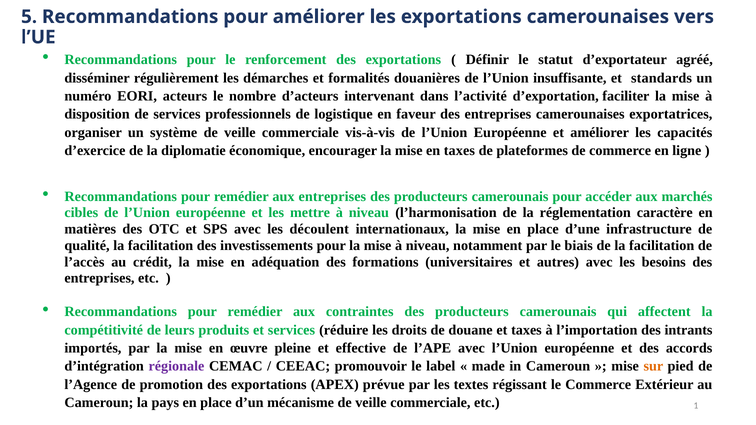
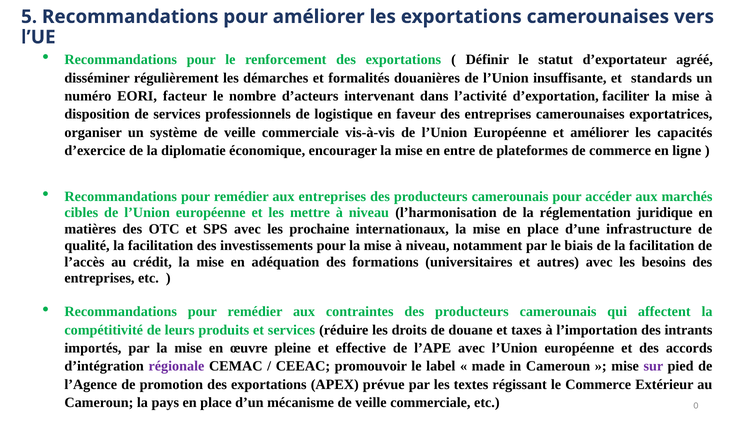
acteurs: acteurs -> facteur
en taxes: taxes -> entre
caractère: caractère -> juridique
découlent: découlent -> prochaine
sur colour: orange -> purple
1: 1 -> 0
